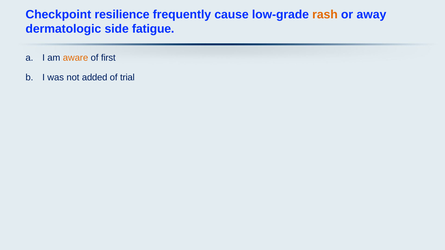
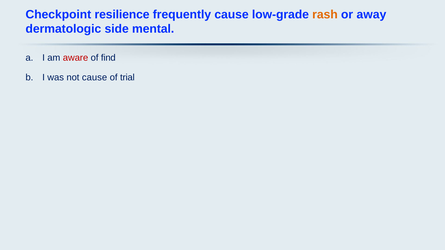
fatigue: fatigue -> mental
aware colour: orange -> red
first: first -> find
not added: added -> cause
